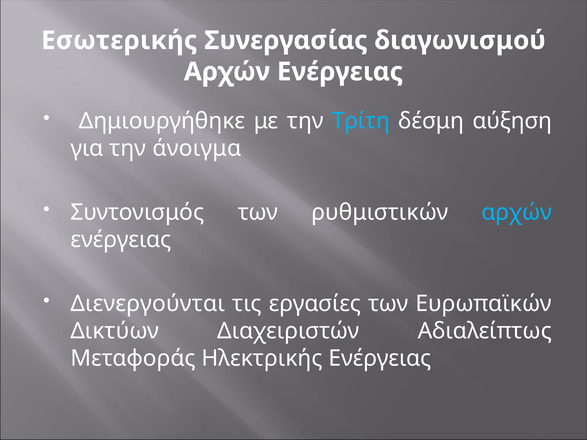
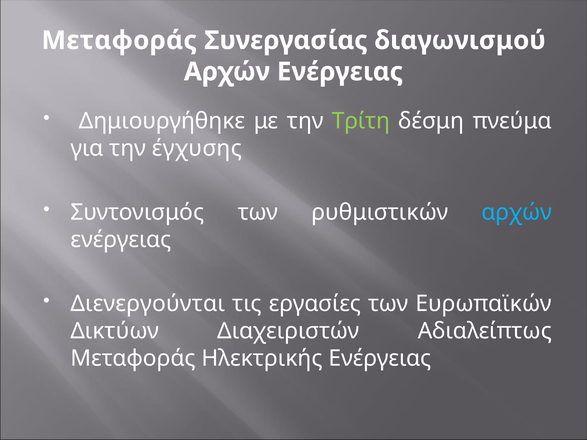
Εσωτερικής at (119, 40): Εσωτερικής -> Μεταφοράς
Τρίτη colour: light blue -> light green
αύξηση: αύξηση -> πνεύμα
άνοιγμα: άνοιγμα -> έγχυσης
